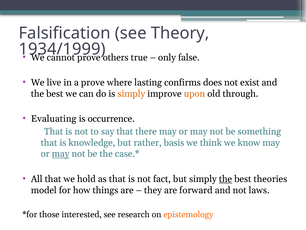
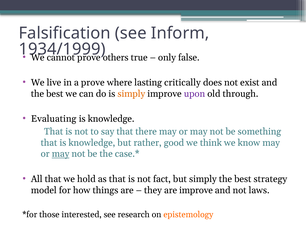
Theory: Theory -> Inform
confirms: confirms -> critically
upon colour: orange -> purple
occurrence at (111, 119): occurrence -> knowledge
basis: basis -> good
the at (225, 179) underline: present -> none
theories: theories -> strategy
are forward: forward -> improve
